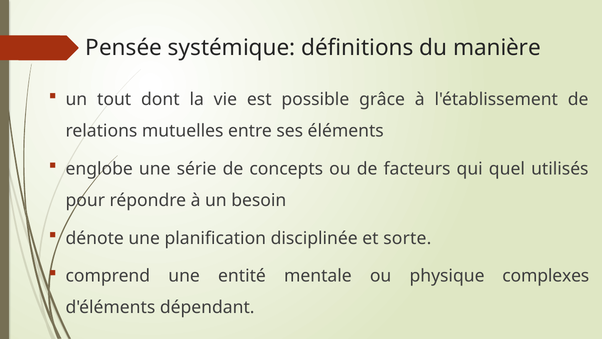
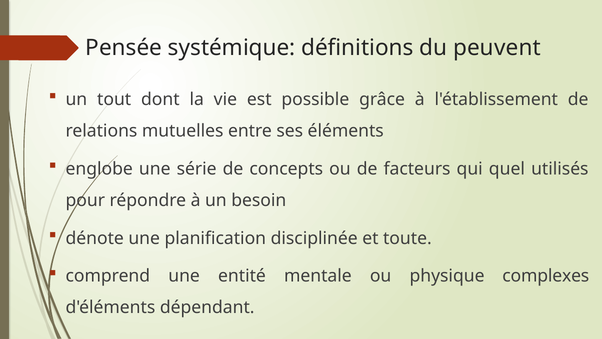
manière: manière -> peuvent
sorte: sorte -> toute
